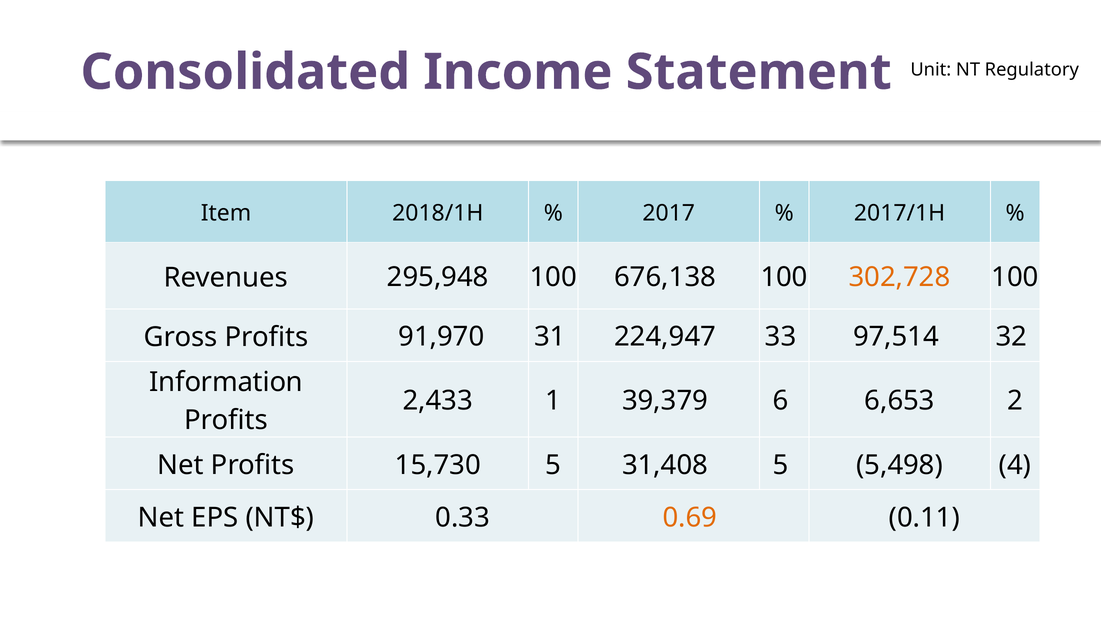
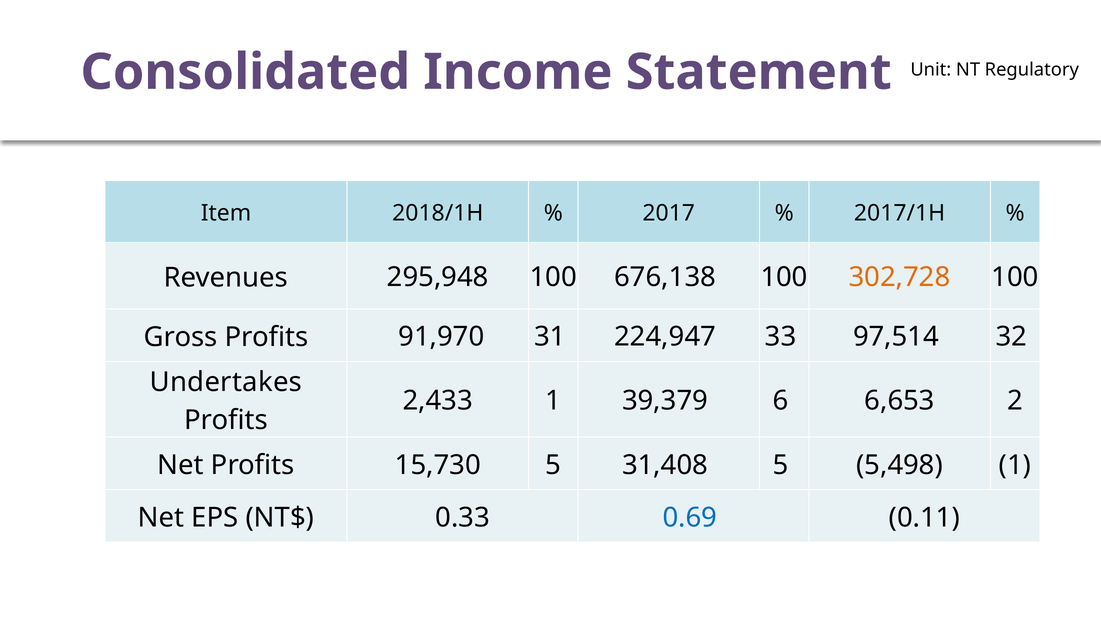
Information: Information -> Undertakes
5,498 4: 4 -> 1
0.69 colour: orange -> blue
